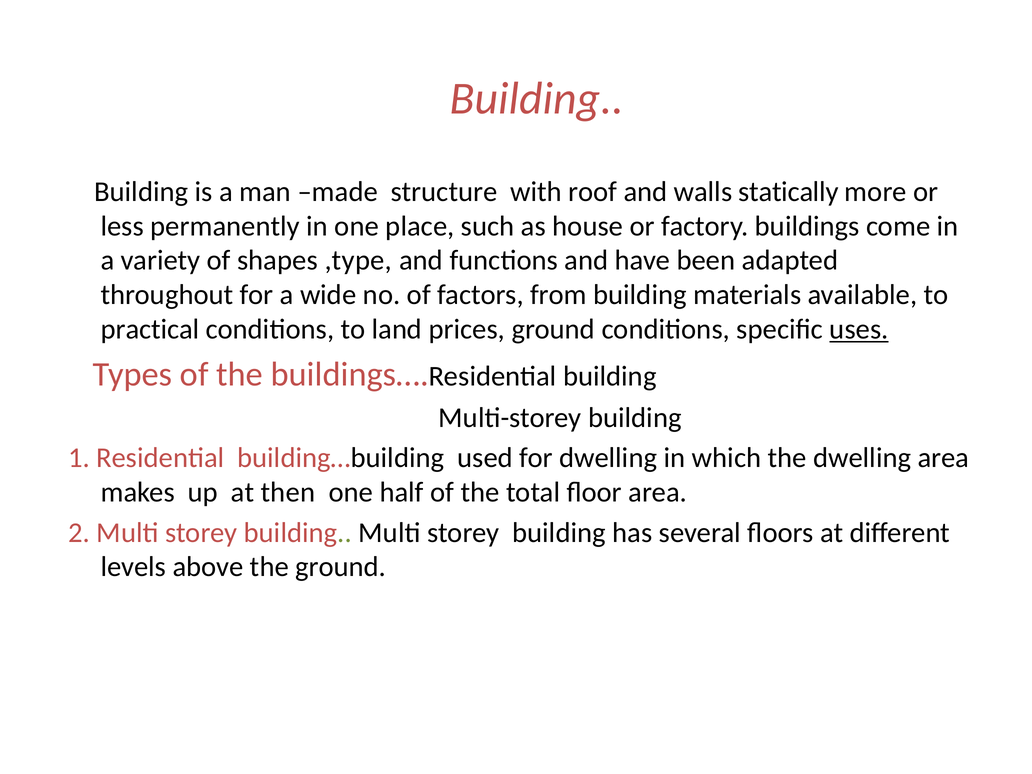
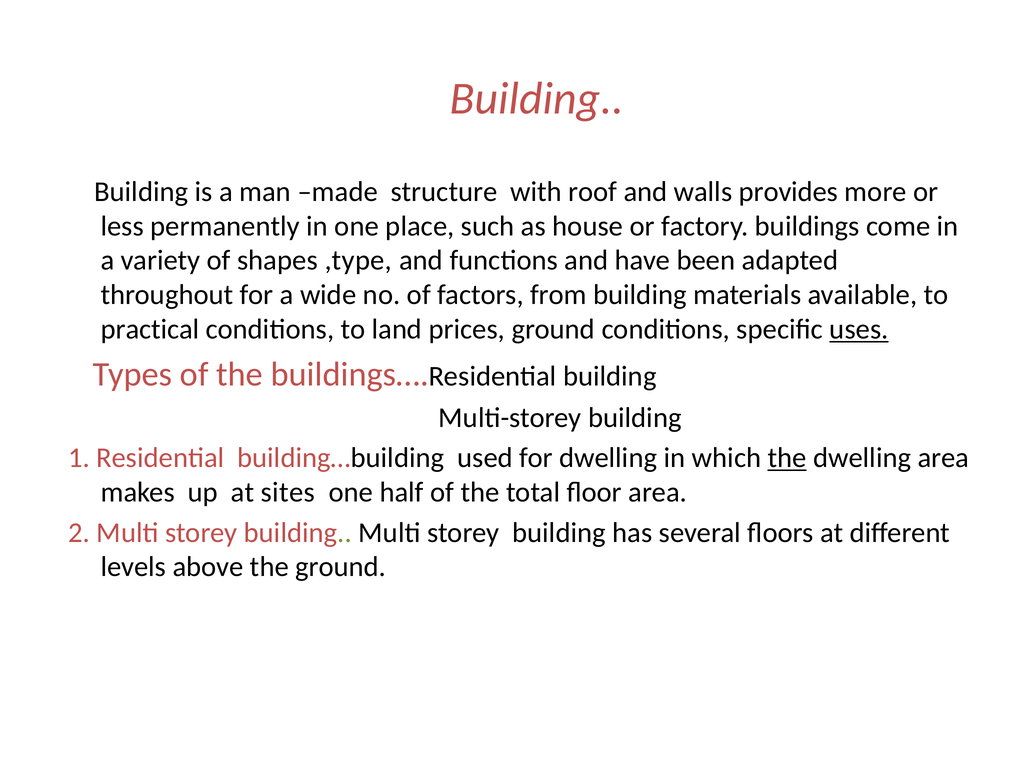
statically: statically -> provides
the at (787, 458) underline: none -> present
then: then -> sites
